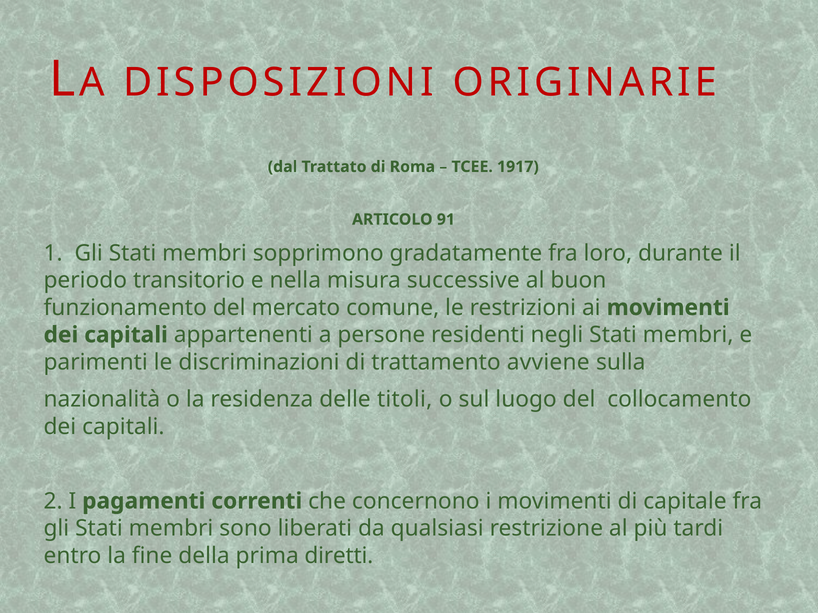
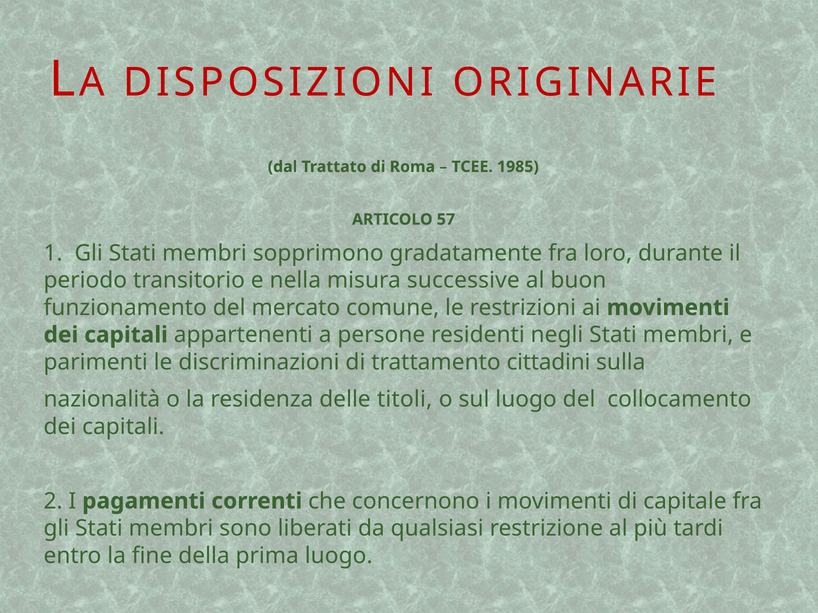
1917: 1917 -> 1985
91: 91 -> 57
avviene: avviene -> cittadini
prima diretti: diretti -> luogo
